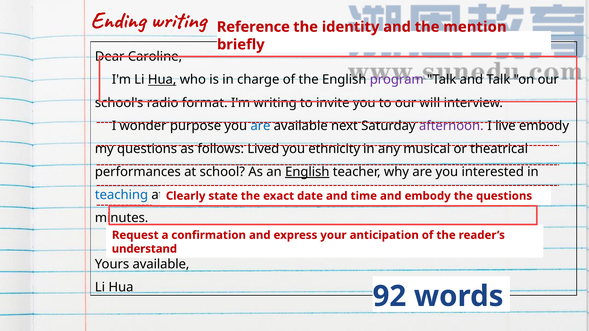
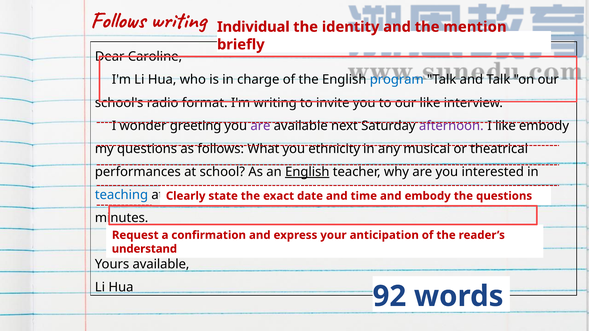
Ending at (118, 20): Ending -> Follows
Reference: Reference -> Individual
Hua at (162, 80) underline: present -> none
program at (397, 80) colour: purple -> blue
our will: will -> like
purpose: purpose -> greeting
are at (260, 126) colour: blue -> purple
I live: live -> like
Lived: Lived -> What
